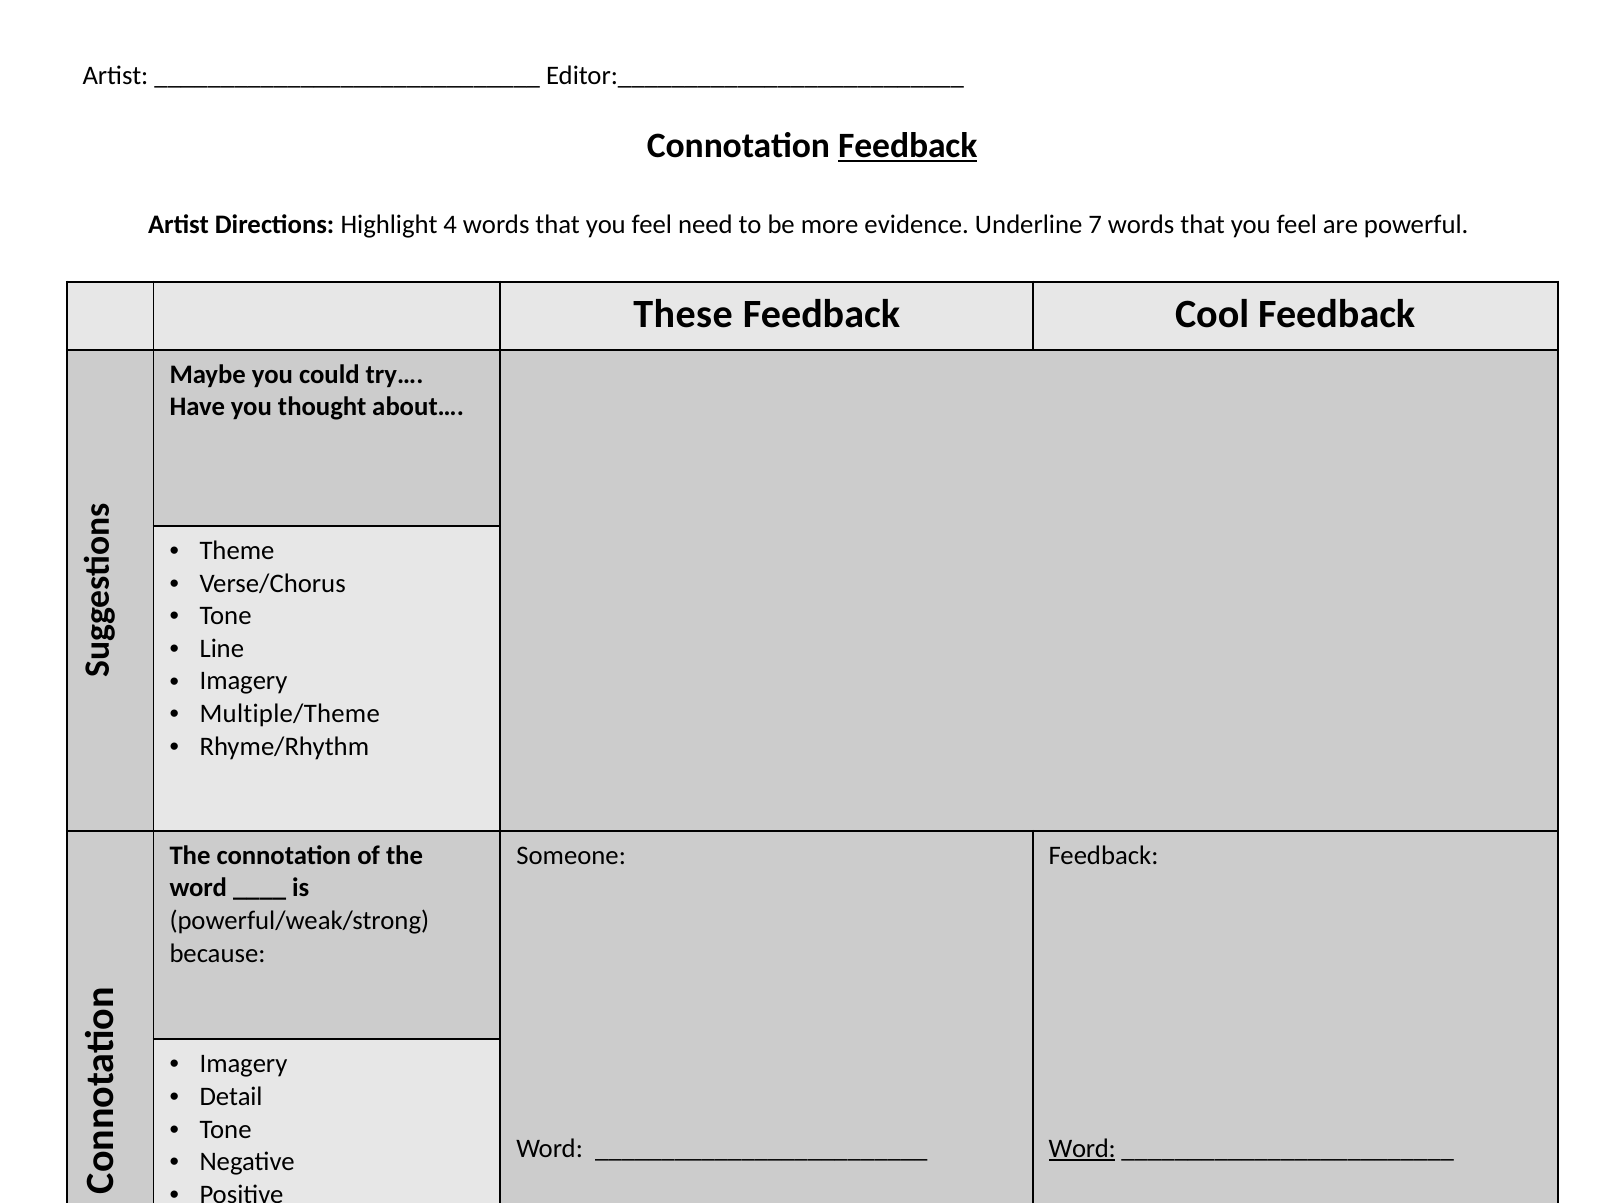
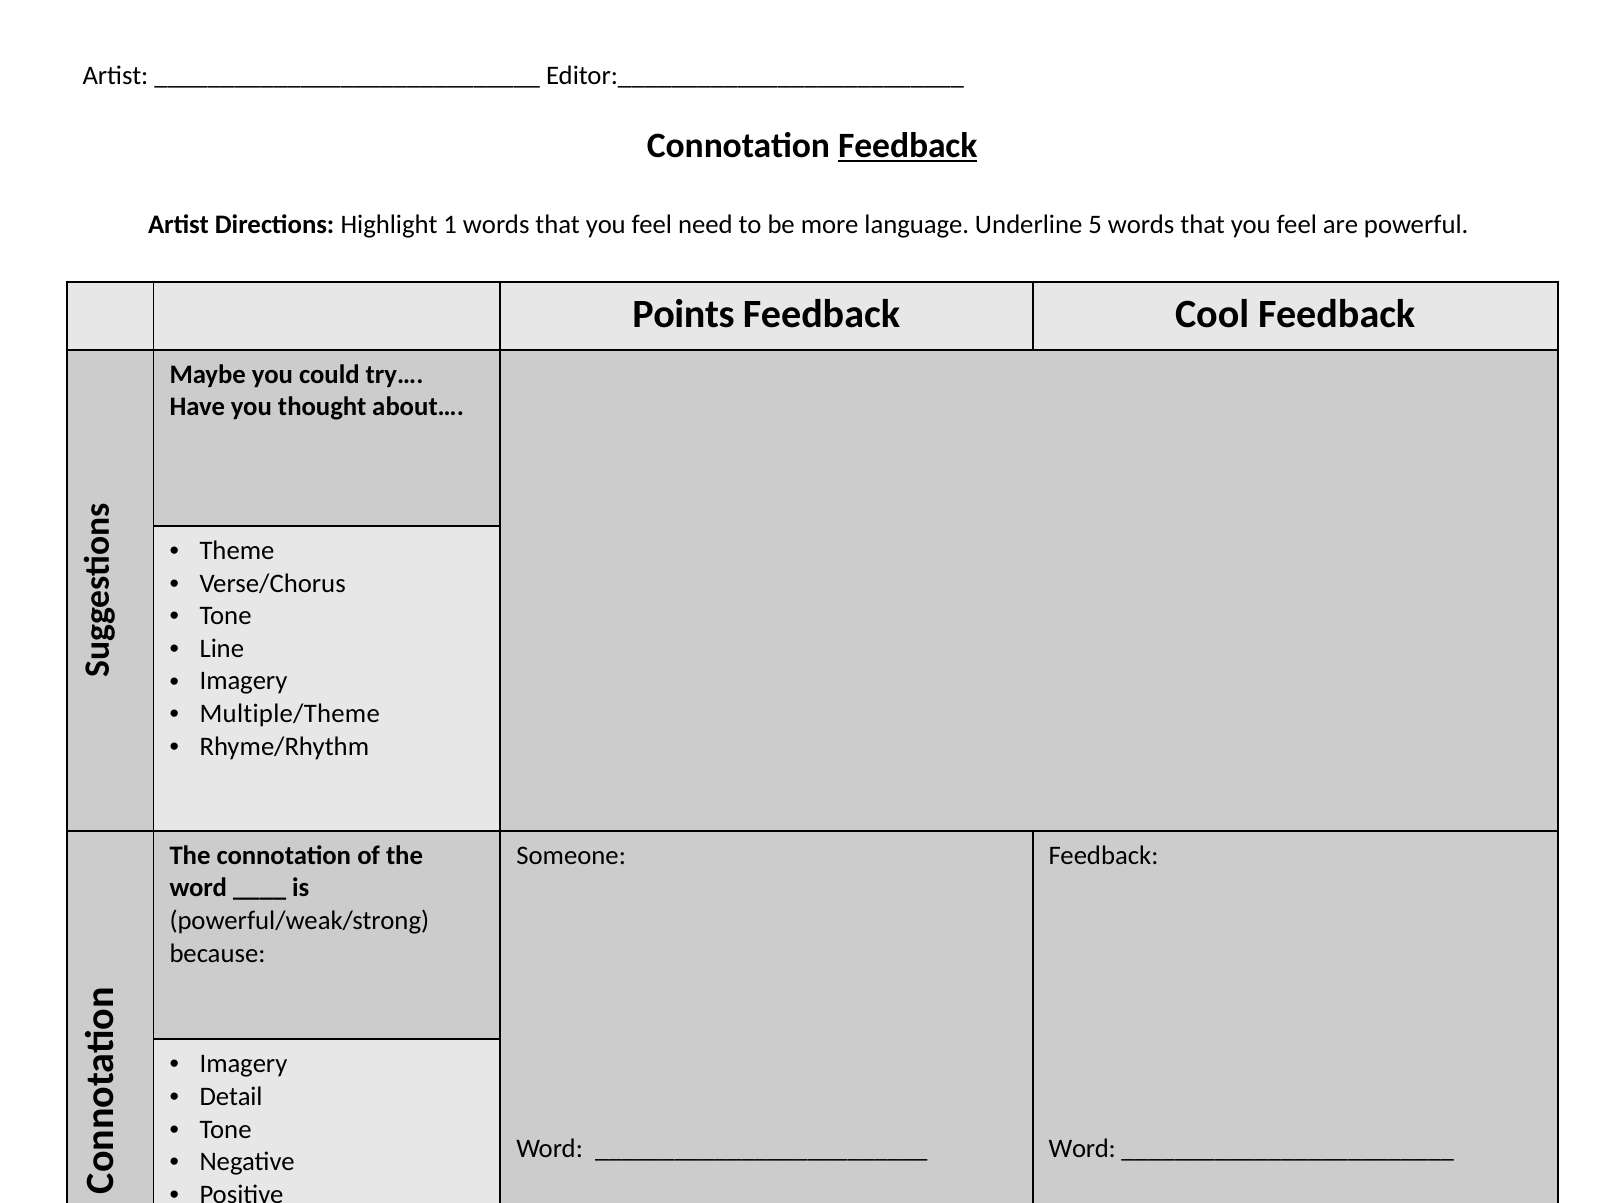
4: 4 -> 1
evidence: evidence -> language
7: 7 -> 5
These: These -> Points
Word at (1082, 1149) underline: present -> none
